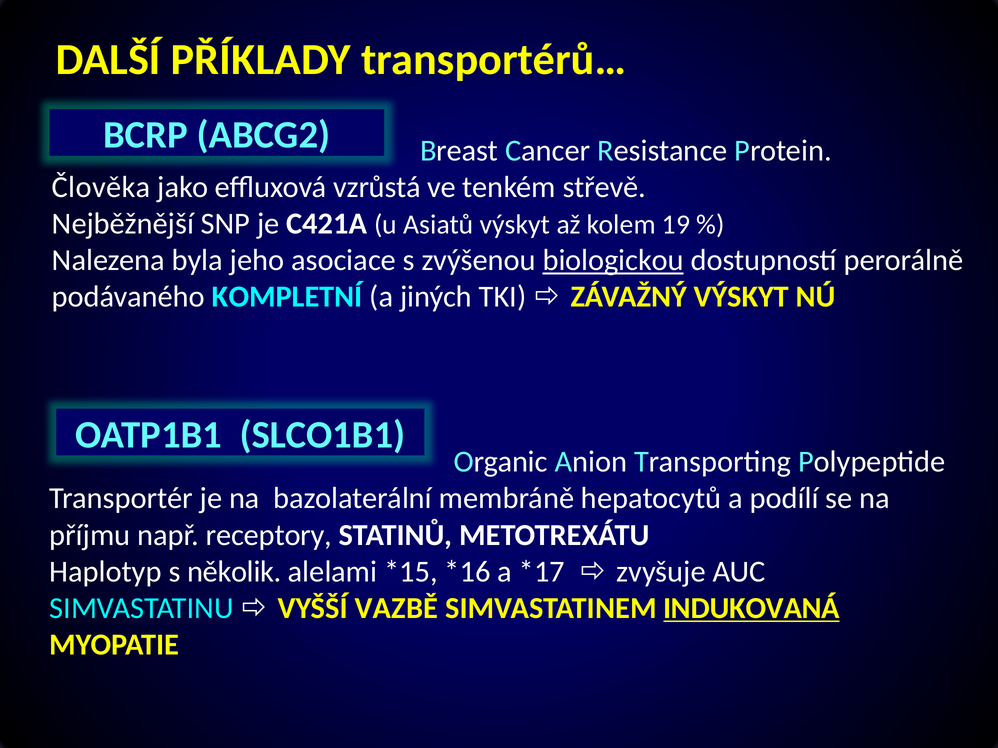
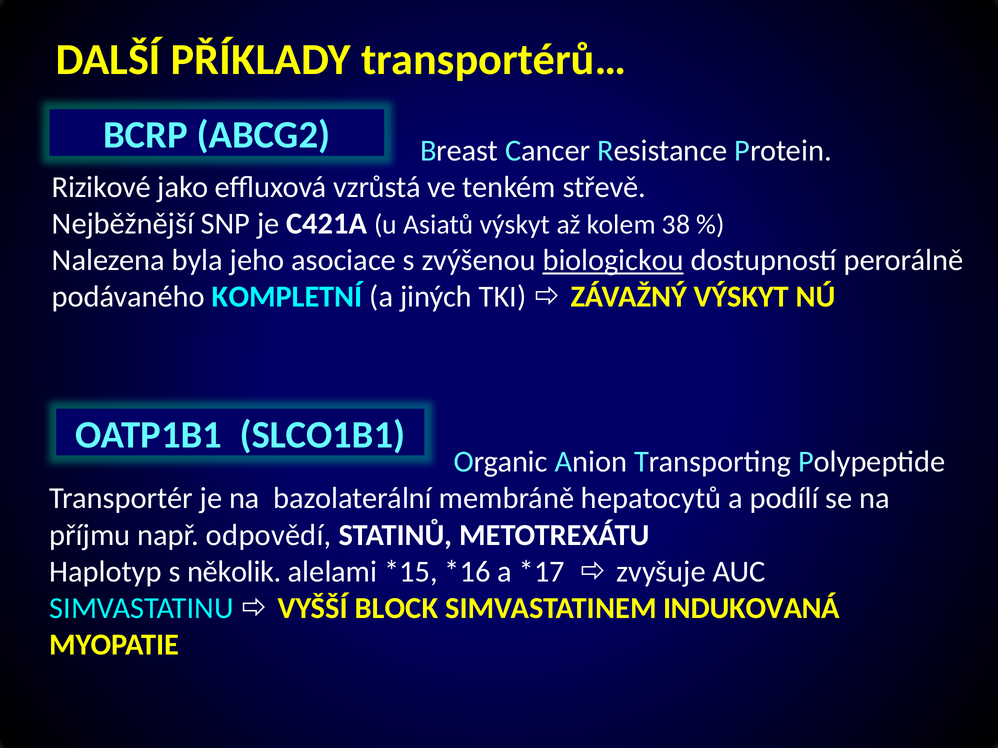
Člověka: Člověka -> Rizikové
19: 19 -> 38
receptory: receptory -> odpovědí
VAZBĚ: VAZBĚ -> BLOCK
INDUKOVANÁ underline: present -> none
